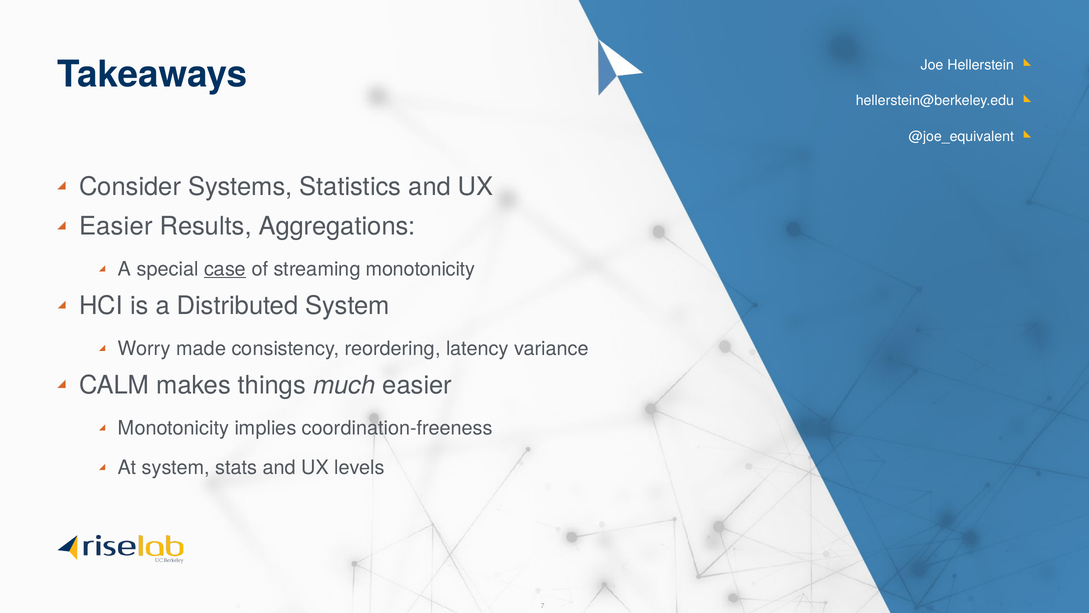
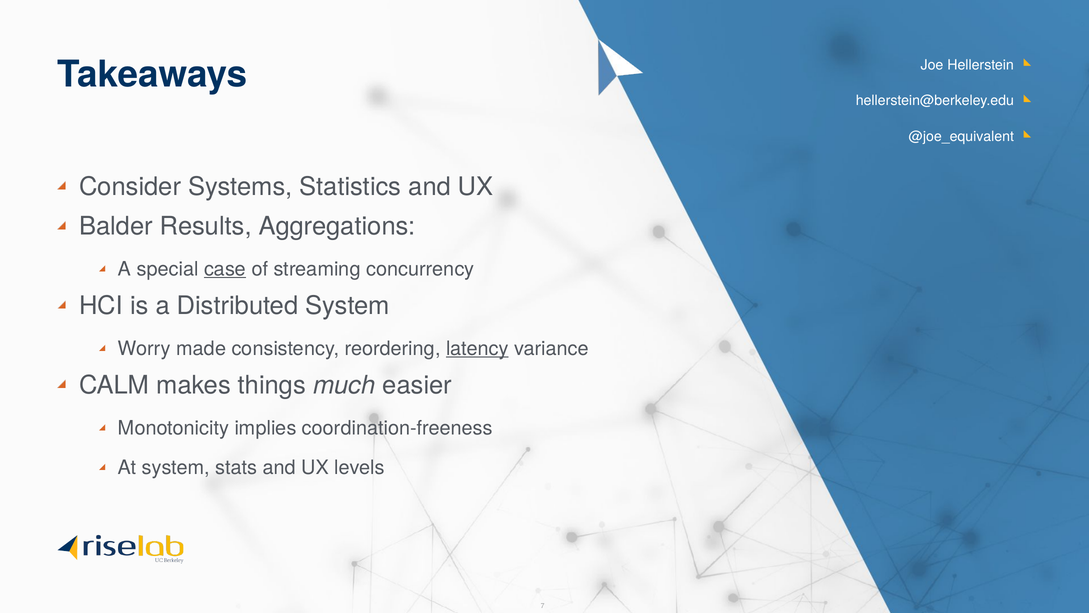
Easier at (116, 226): Easier -> Balder
streaming monotonicity: monotonicity -> concurrency
latency underline: none -> present
